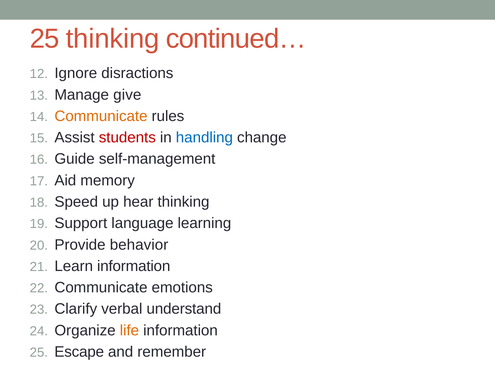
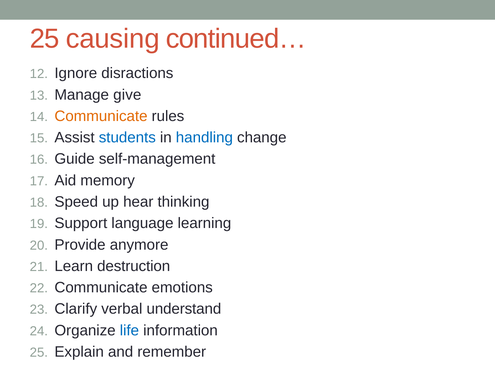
25 thinking: thinking -> causing
students colour: red -> blue
behavior: behavior -> anymore
Learn information: information -> destruction
life colour: orange -> blue
Escape: Escape -> Explain
